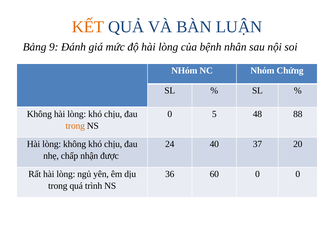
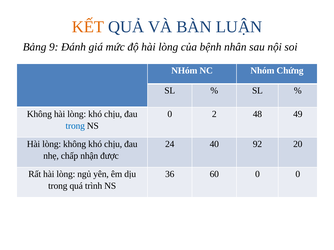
5: 5 -> 2
88: 88 -> 49
trong at (75, 126) colour: orange -> blue
37: 37 -> 92
